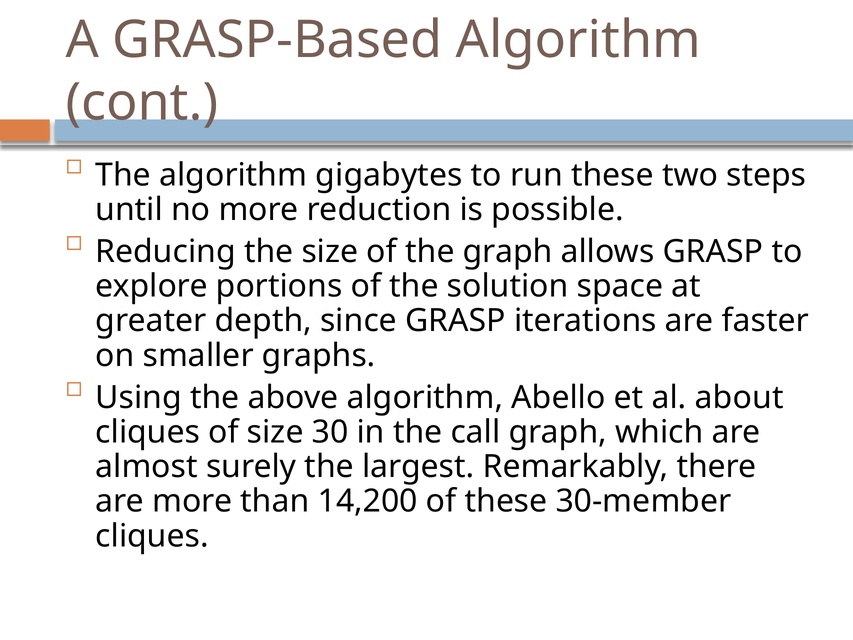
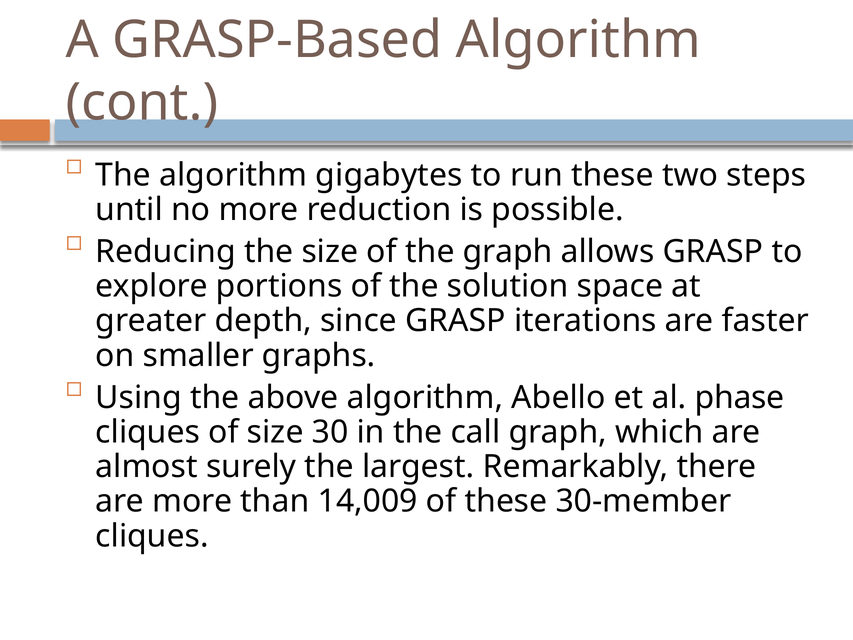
about: about -> phase
14,200: 14,200 -> 14,009
